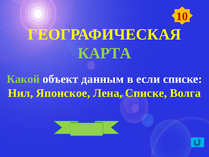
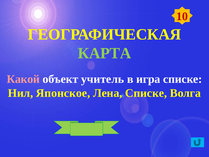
Какой colour: light green -> pink
данным: данным -> учитель
если: если -> игра
